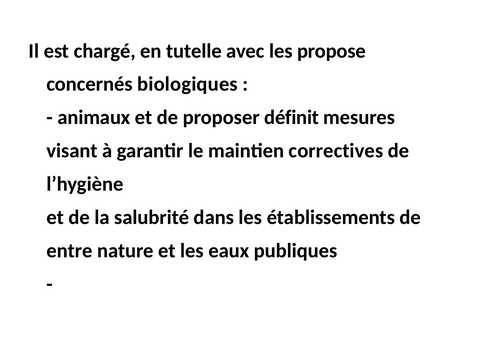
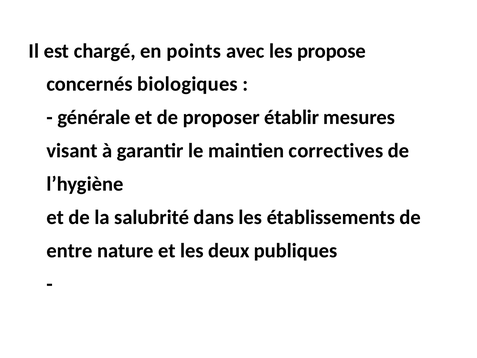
tutelle: tutelle -> points
animaux: animaux -> générale
définit: définit -> établir
eaux: eaux -> deux
